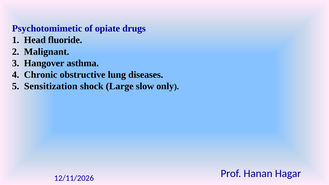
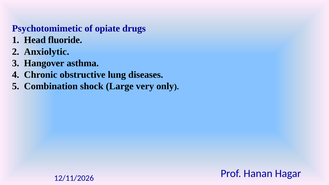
Malignant: Malignant -> Anxiolytic
Sensitization: Sensitization -> Combination
slow: slow -> very
